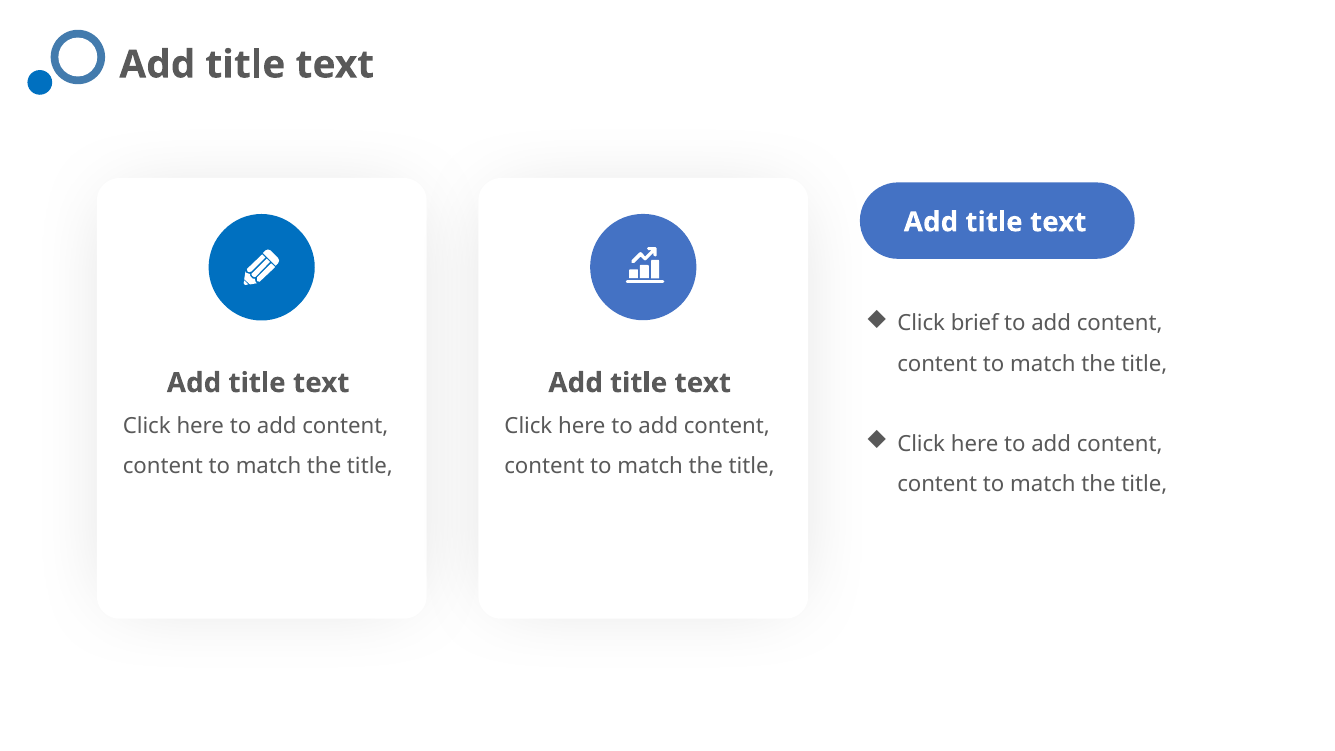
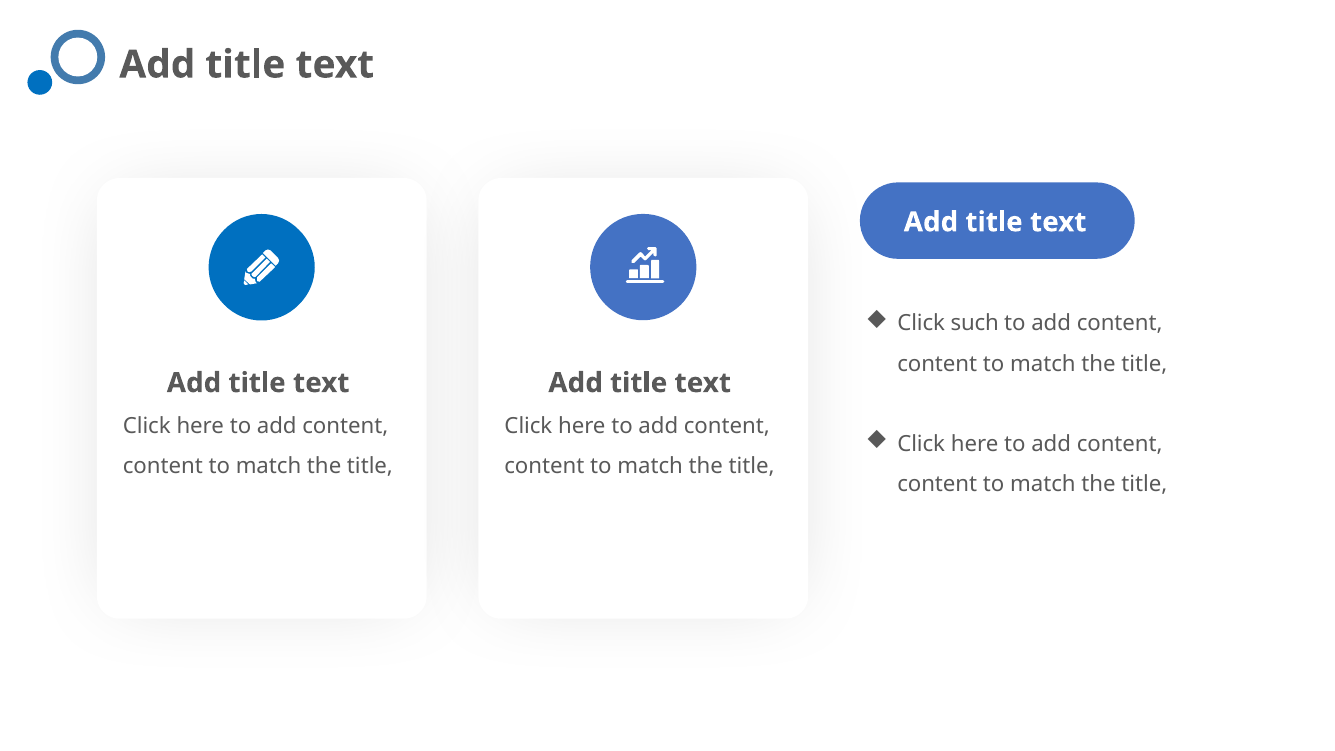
brief: brief -> such
